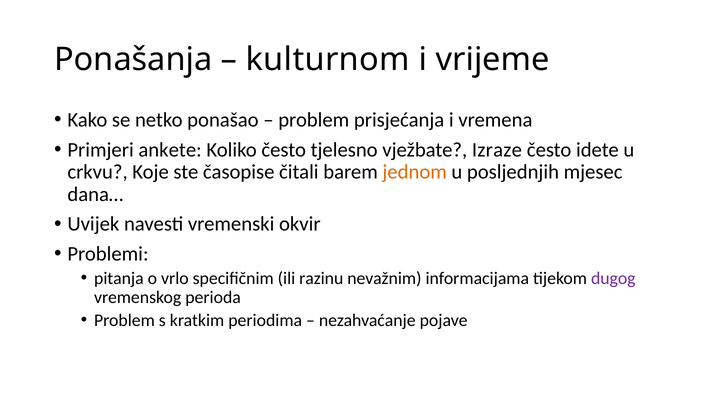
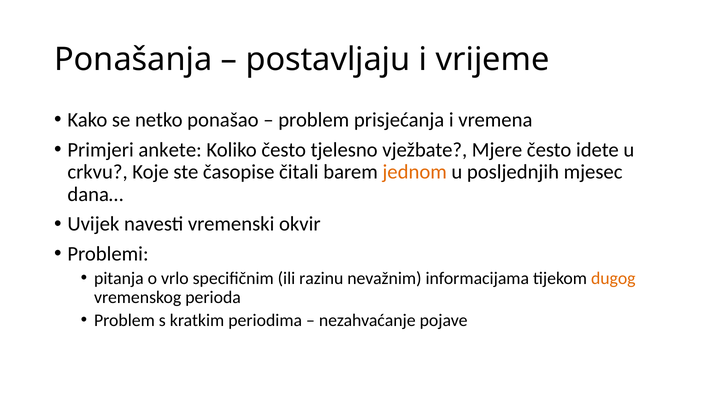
kulturnom: kulturnom -> postavljaju
Izraze: Izraze -> Mjere
dugog colour: purple -> orange
